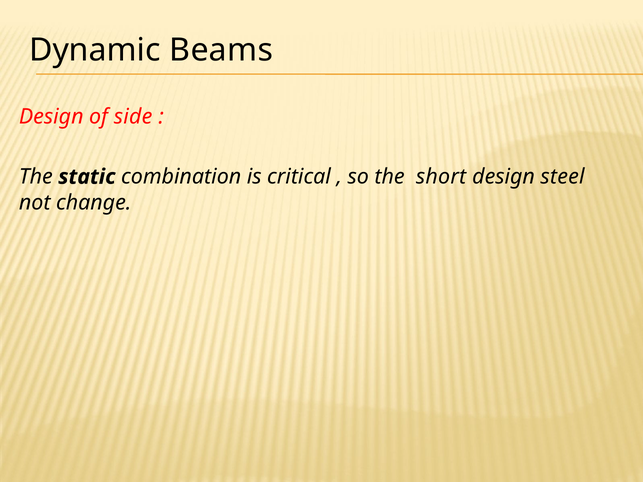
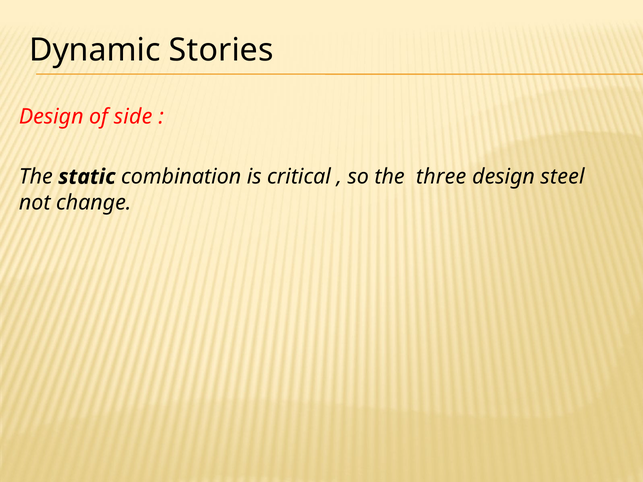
Beams: Beams -> Stories
short: short -> three
